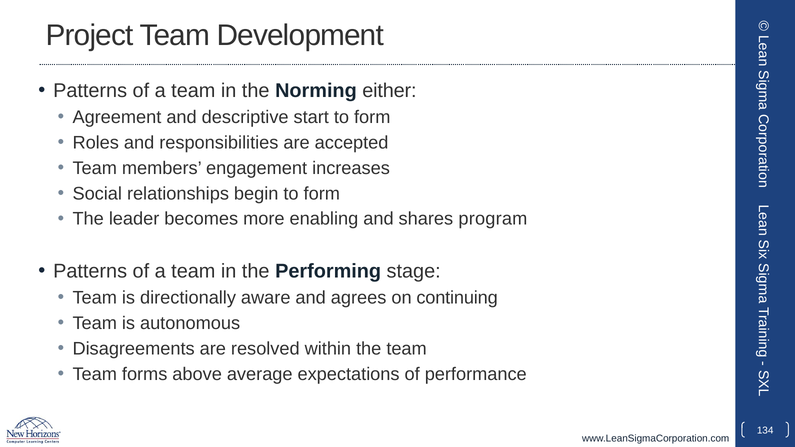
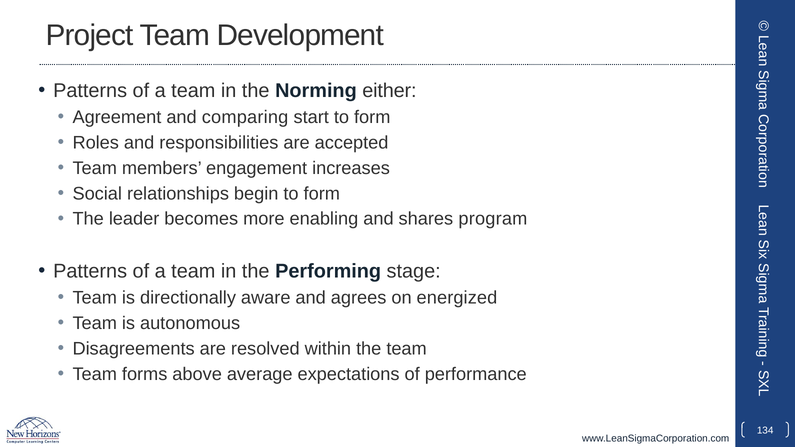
descriptive: descriptive -> comparing
continuing: continuing -> energized
